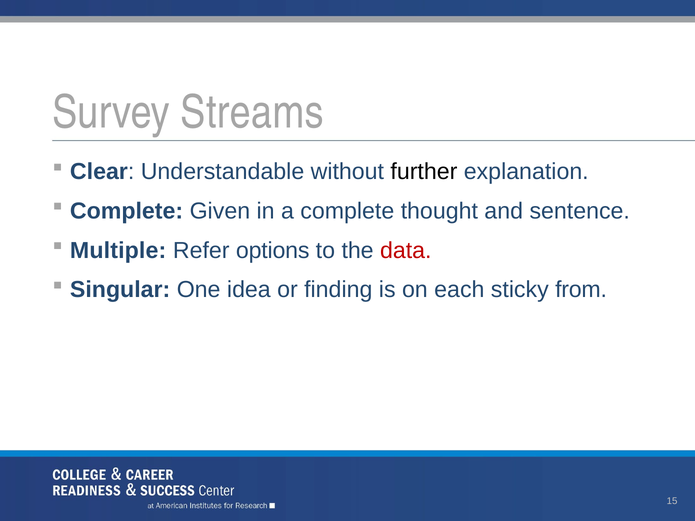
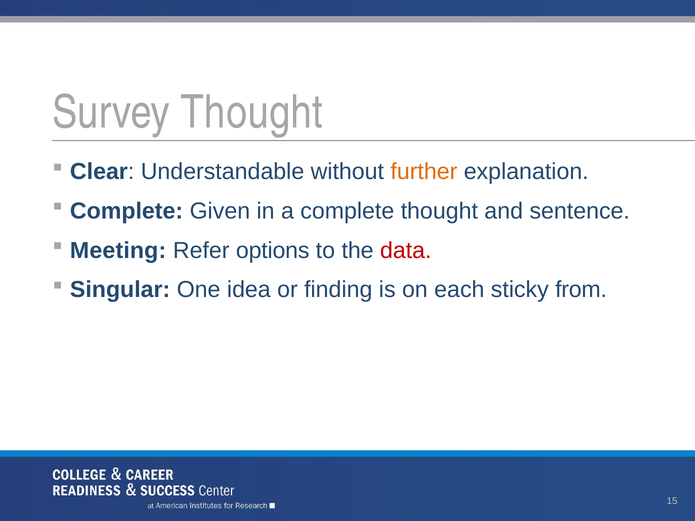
Survey Streams: Streams -> Thought
further colour: black -> orange
Multiple: Multiple -> Meeting
